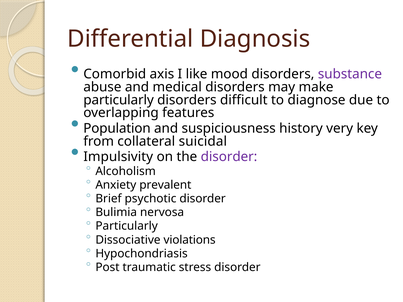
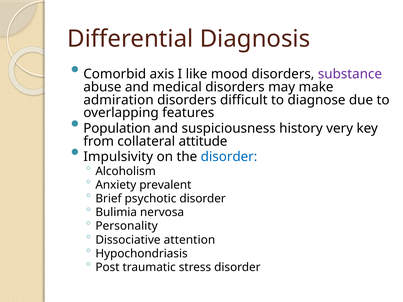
particularly at (119, 100): particularly -> admiration
suicidal: suicidal -> attitude
disorder at (229, 157) colour: purple -> blue
Particularly at (127, 226): Particularly -> Personality
violations: violations -> attention
